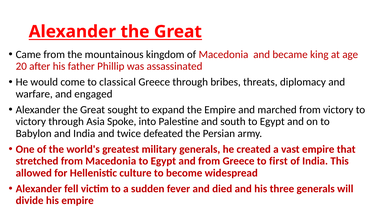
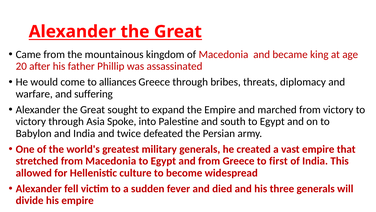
classical: classical -> alliances
engaged: engaged -> suffering
